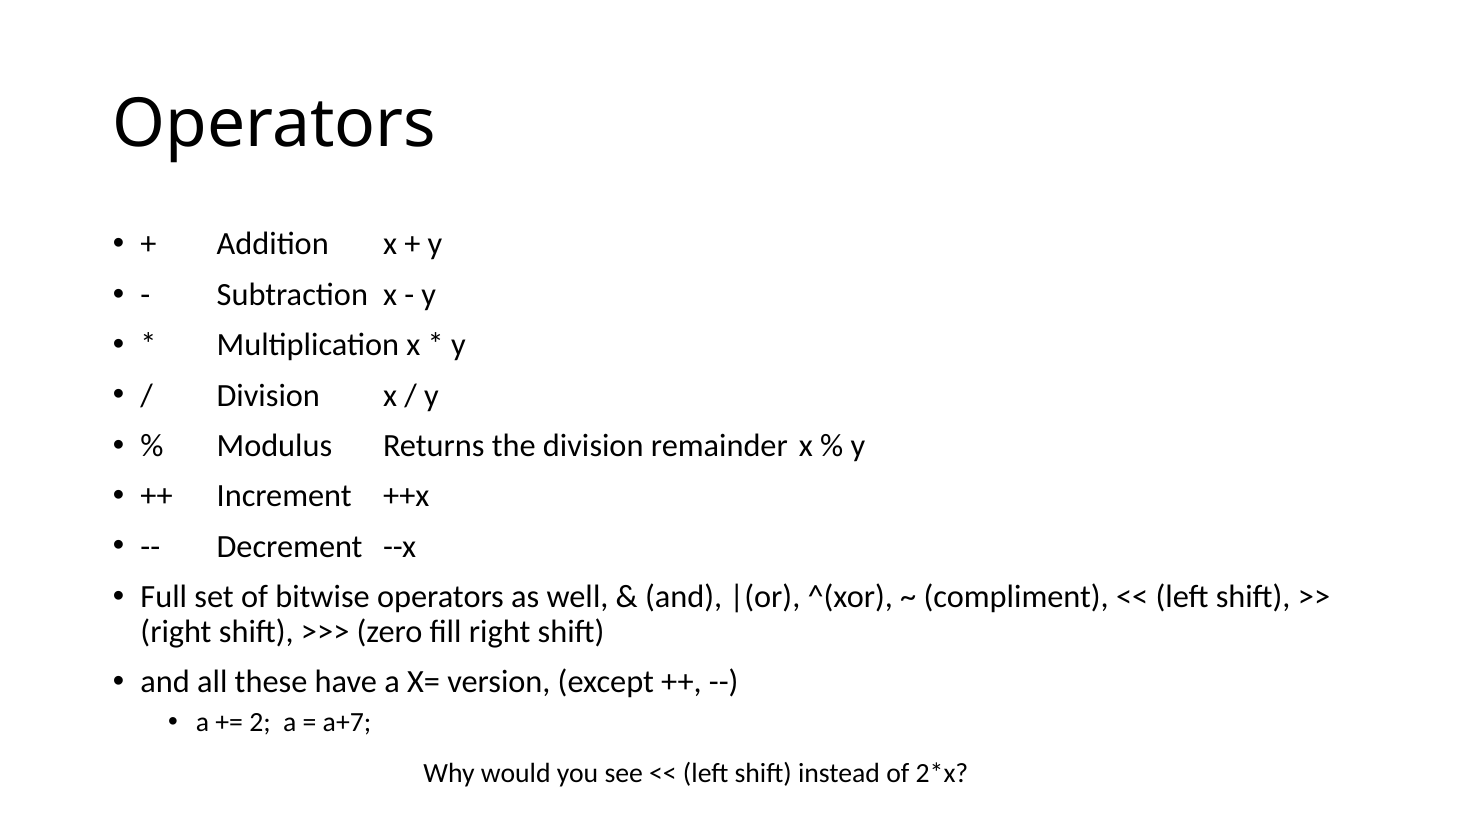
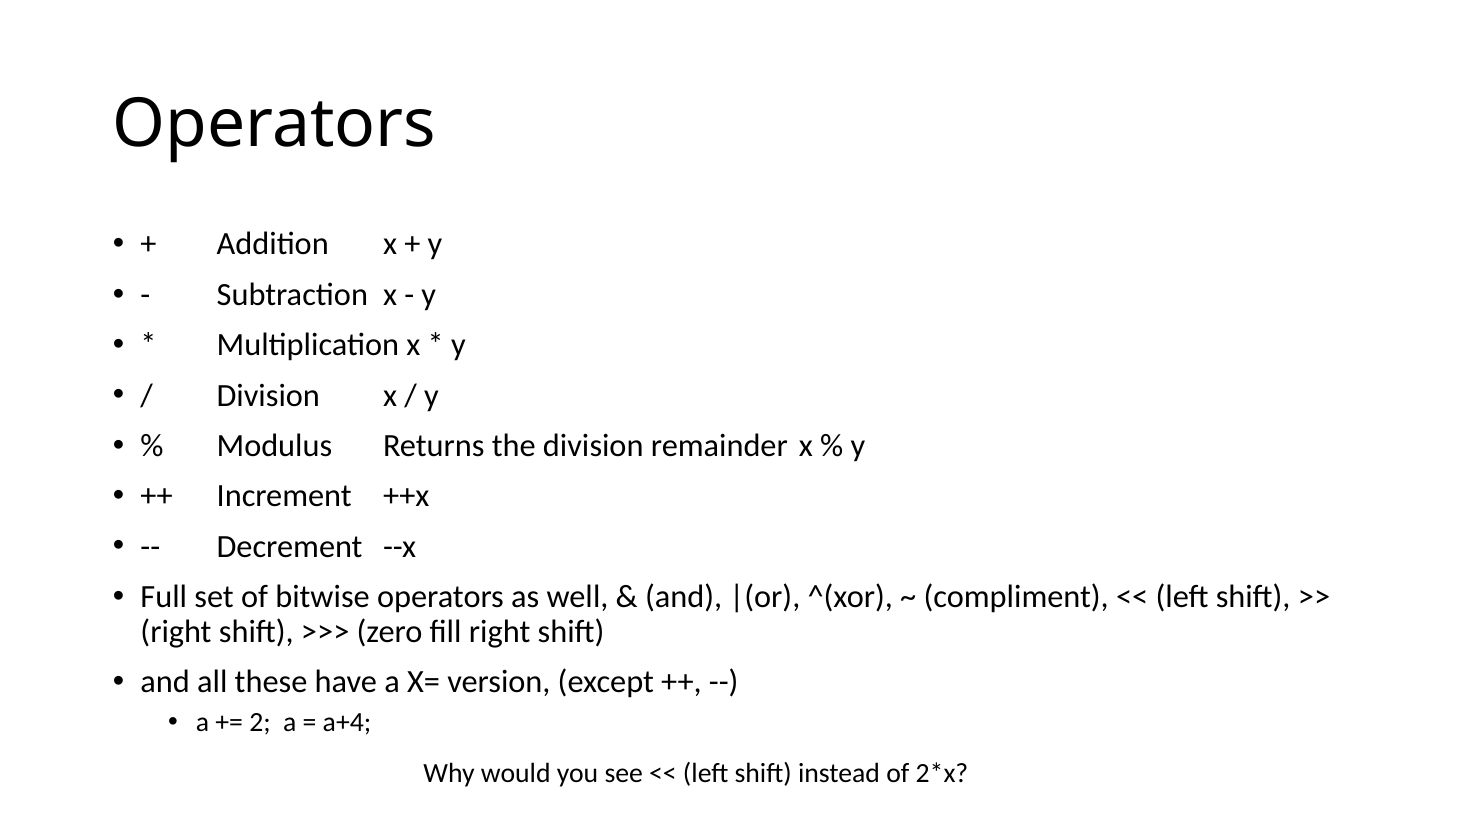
a+7: a+7 -> a+4
